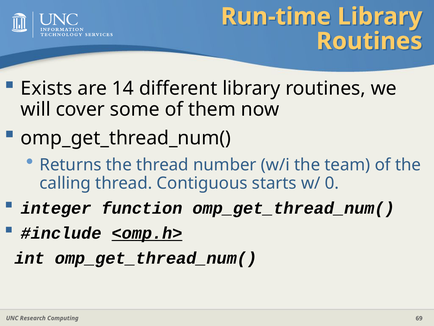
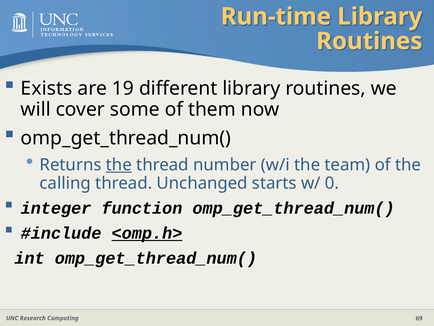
14: 14 -> 19
the at (119, 165) underline: none -> present
Contiguous: Contiguous -> Unchanged
